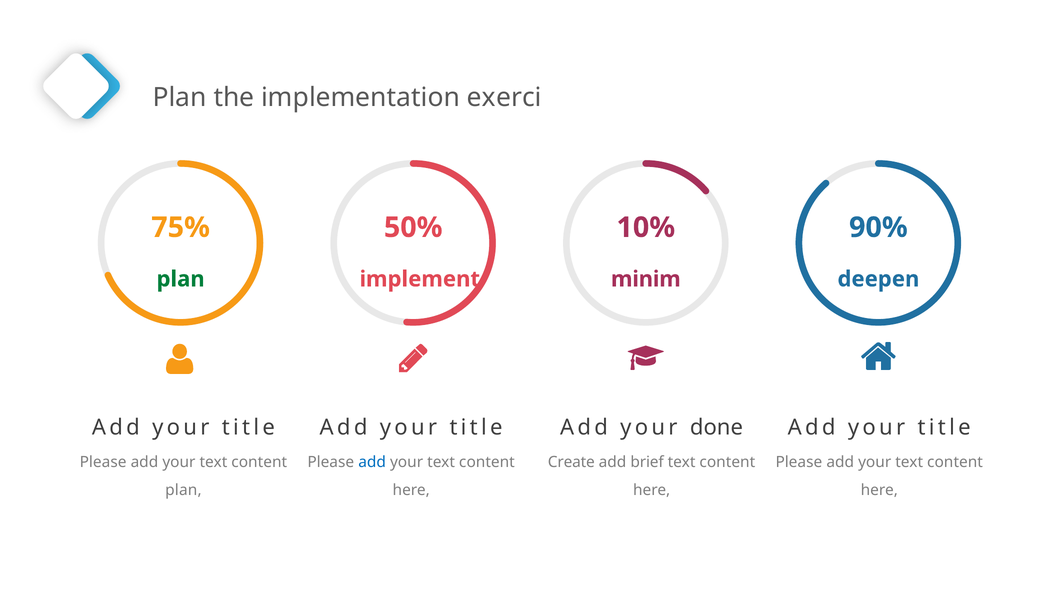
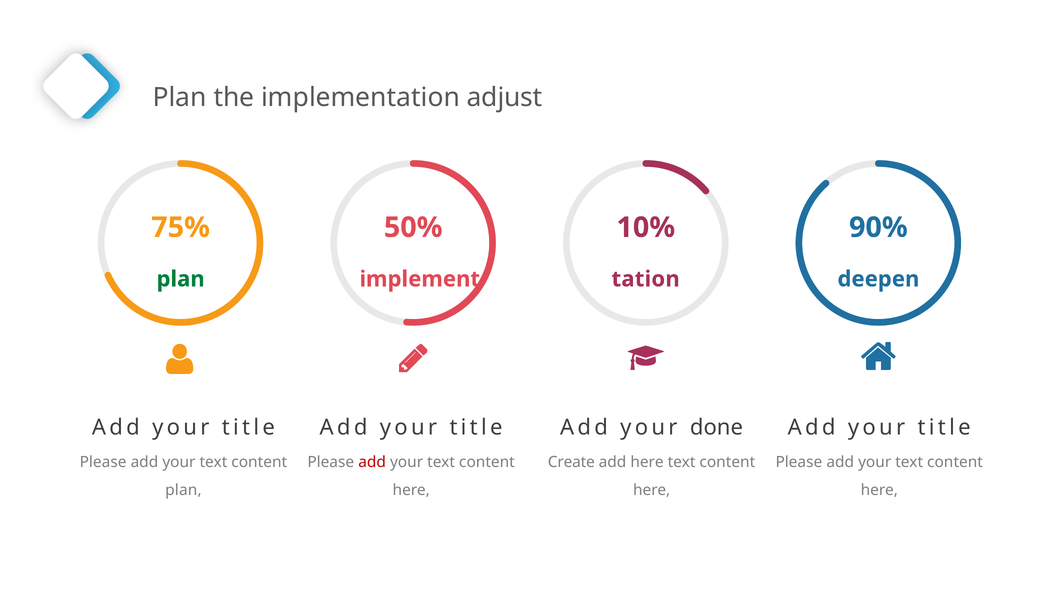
exerci: exerci -> adjust
minim: minim -> tation
add at (372, 462) colour: blue -> red
add brief: brief -> here
